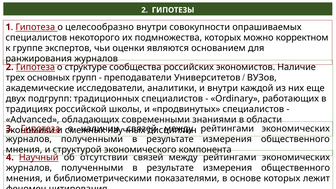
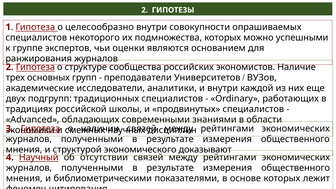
корректном: корректном -> успешными
компонента: компонента -> доказывают
